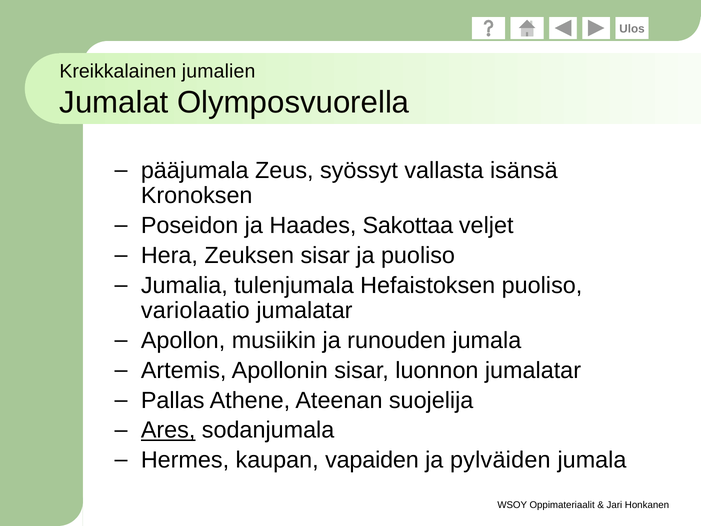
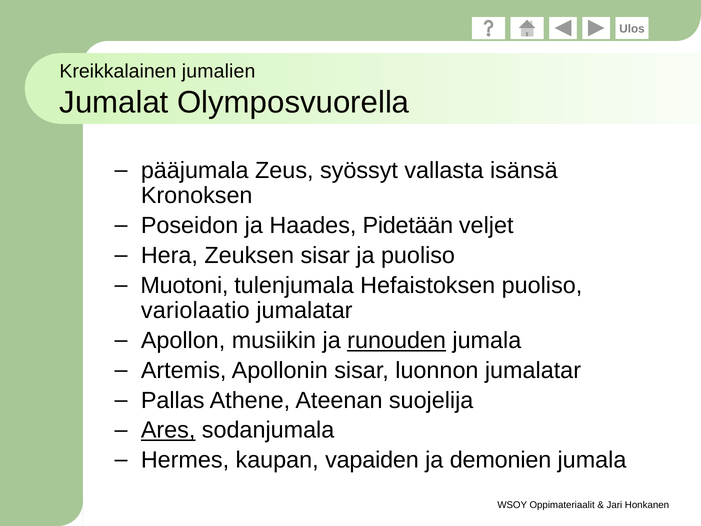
Sakottaa: Sakottaa -> Pidetään
Jumalia: Jumalia -> Muotoni
runouden underline: none -> present
pylväiden: pylväiden -> demonien
